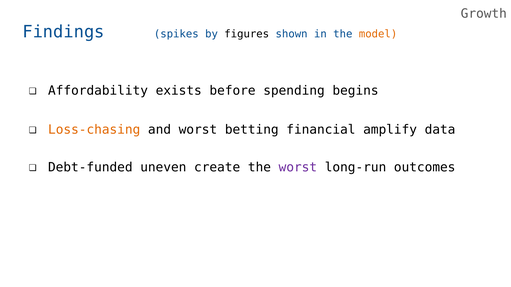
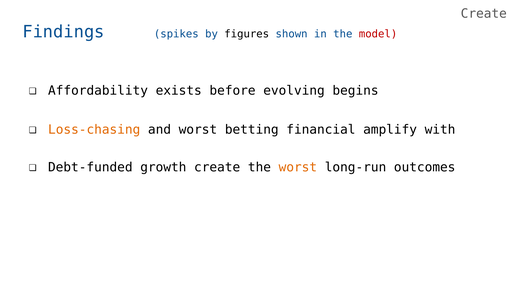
Growth at (484, 14): Growth -> Create
model colour: orange -> red
spending: spending -> evolving
data: data -> with
uneven: uneven -> growth
worst at (298, 168) colour: purple -> orange
